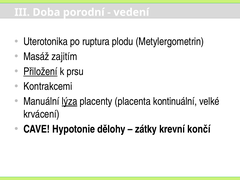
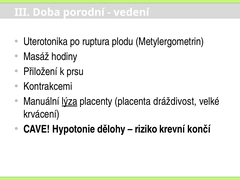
zajitím: zajitím -> hodiny
Přiložení underline: present -> none
kontinuální: kontinuální -> dráždivost
zátky: zátky -> riziko
